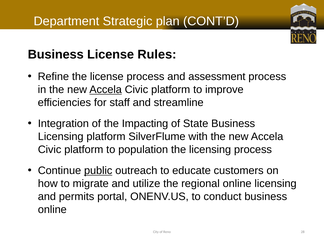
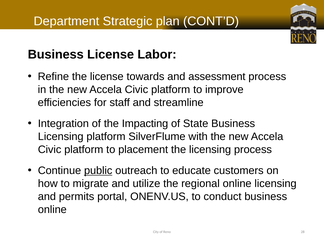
Rules: Rules -> Labor
license process: process -> towards
Accela at (106, 90) underline: present -> none
population: population -> placement
